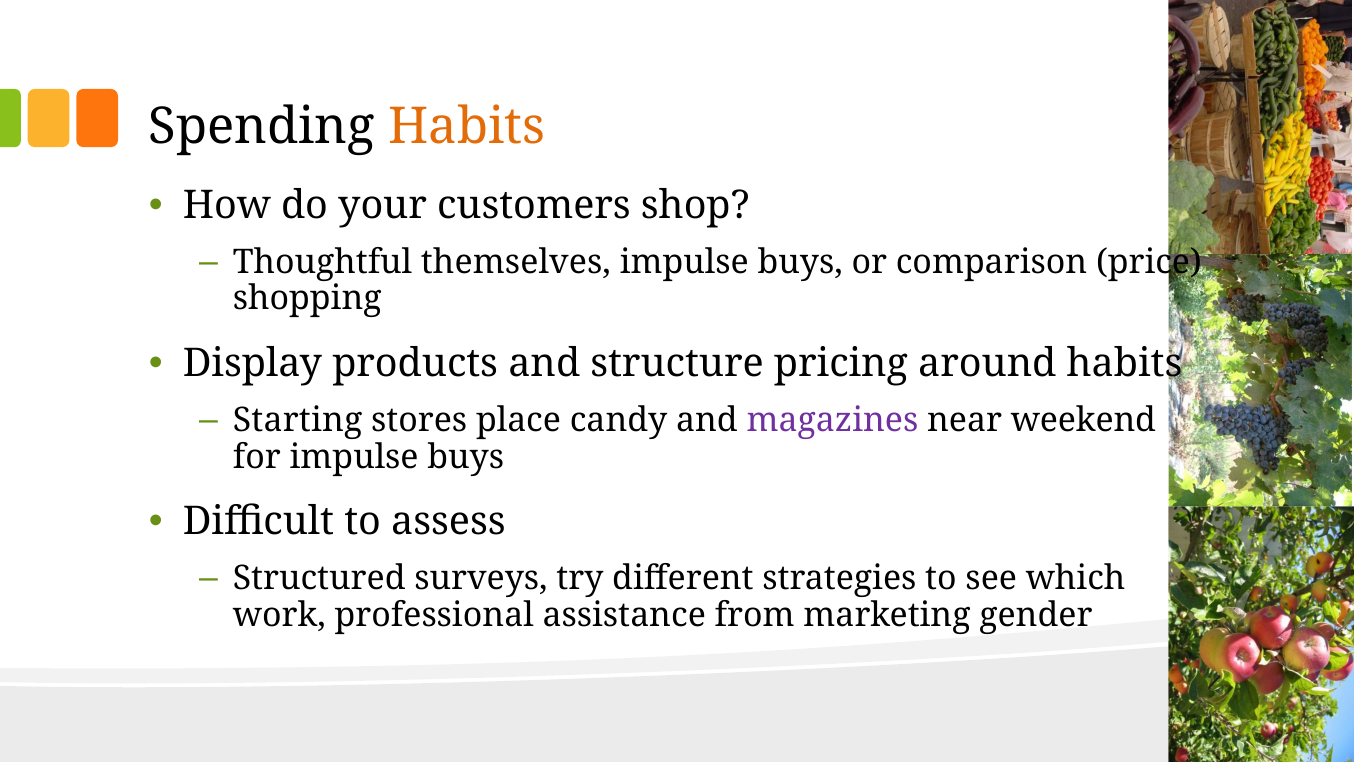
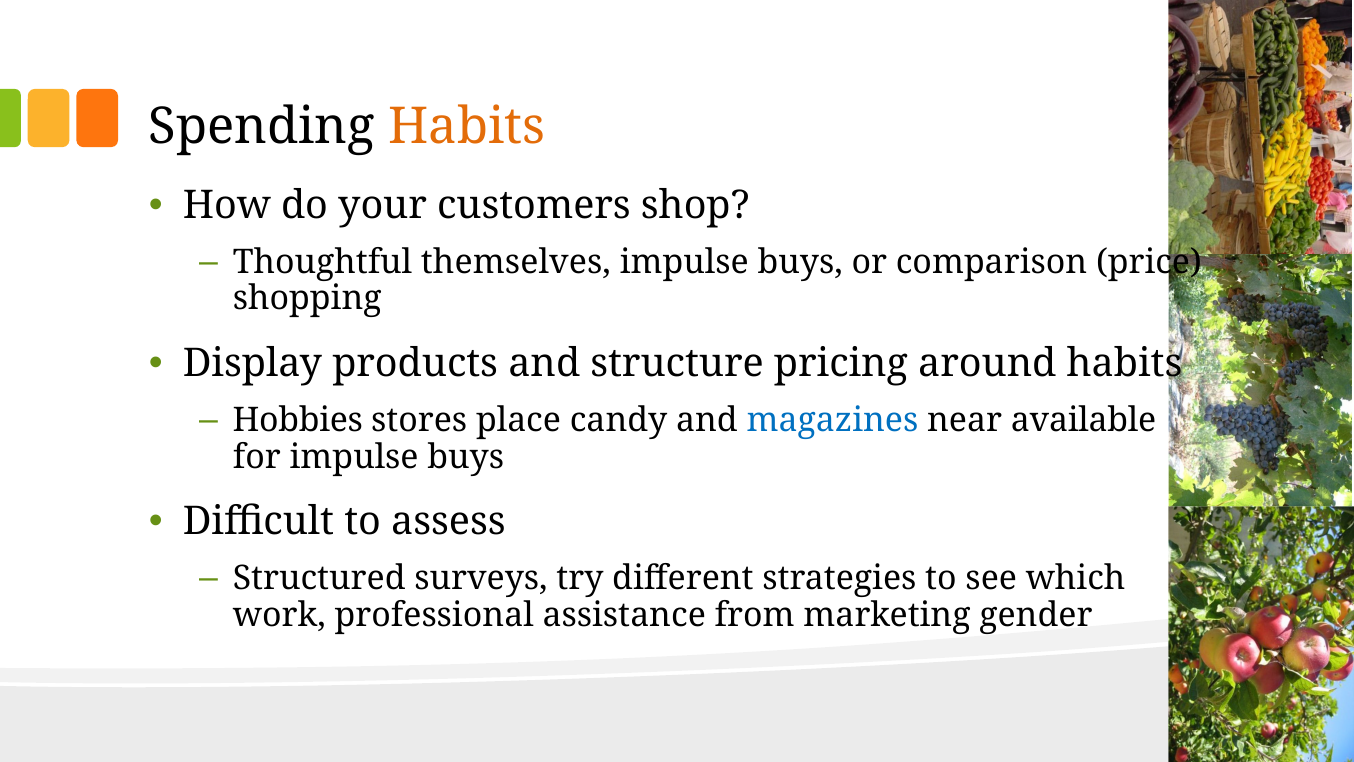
Starting: Starting -> Hobbies
magazines colour: purple -> blue
weekend: weekend -> available
